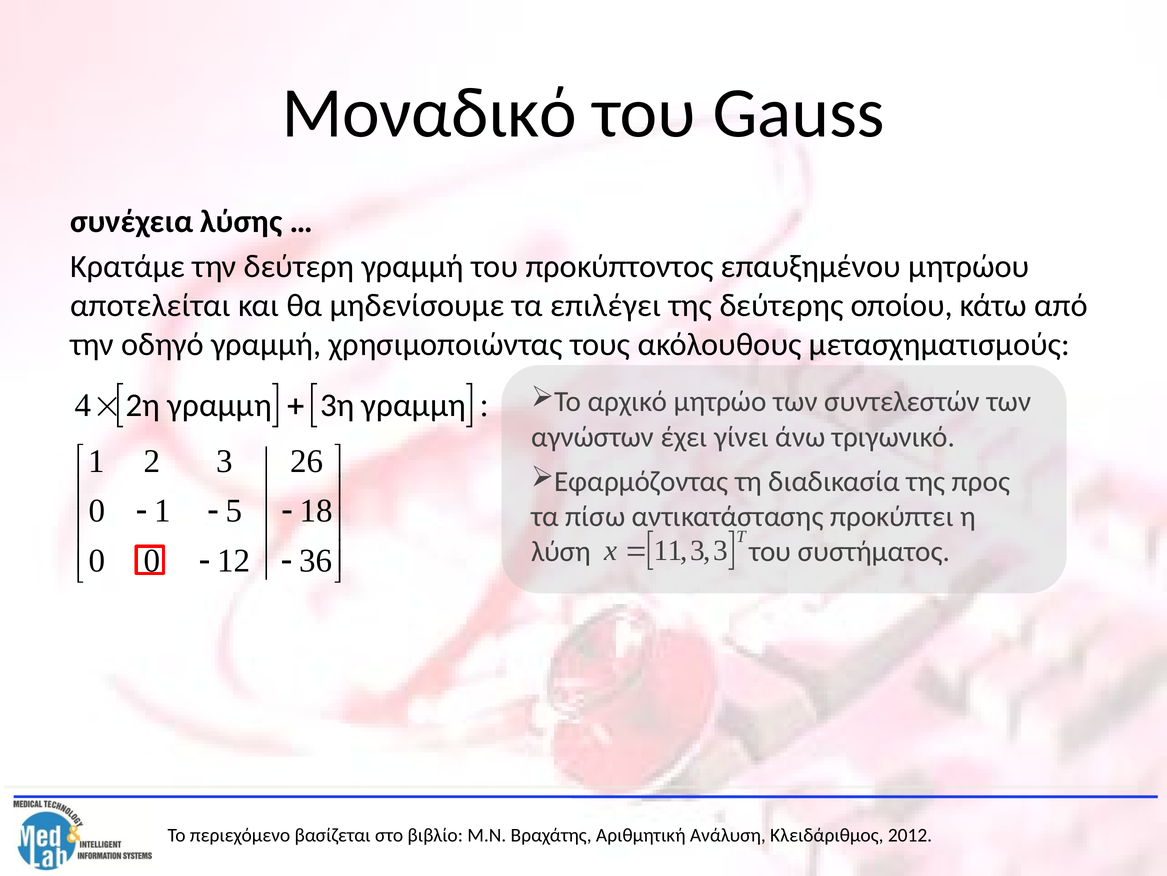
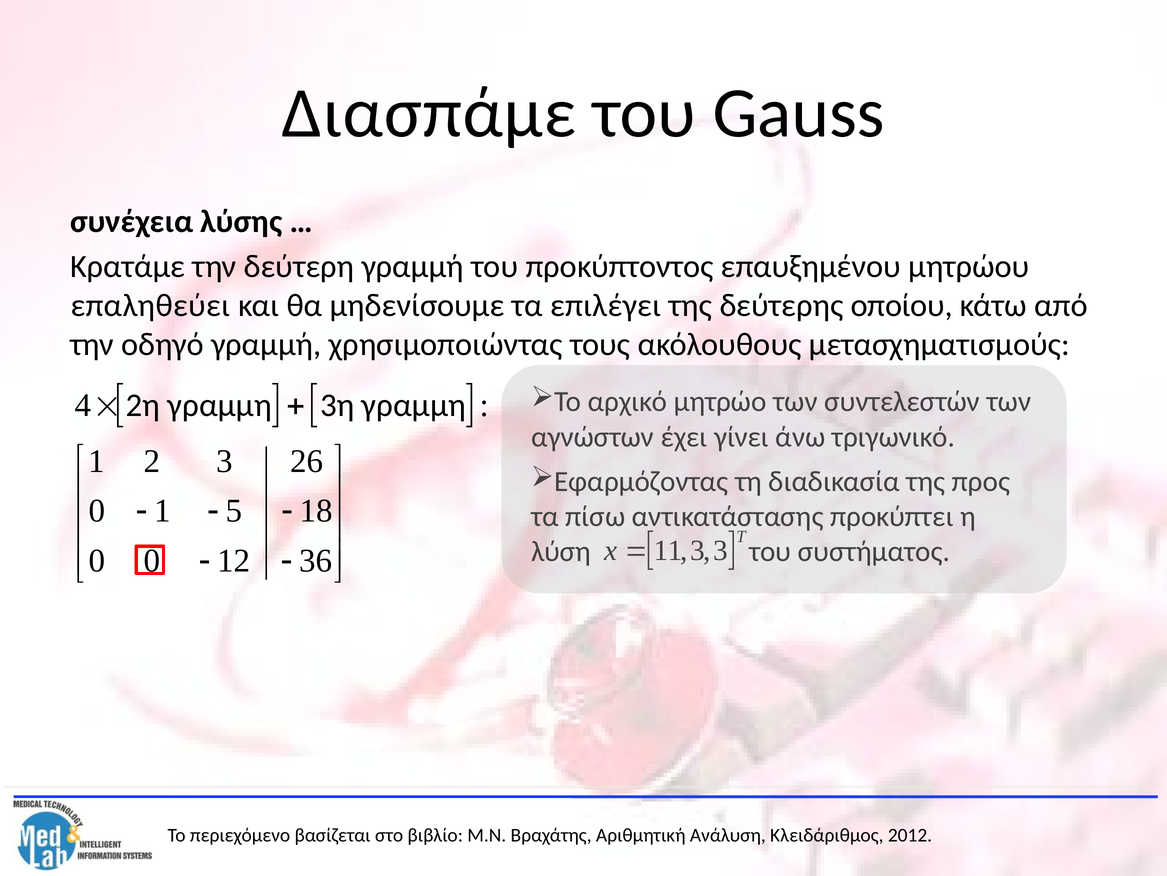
Μοναδικό: Μοναδικό -> Διασπάμε
αποτελείται: αποτελείται -> επαληθεύει
